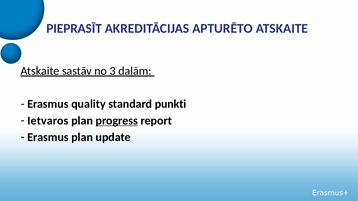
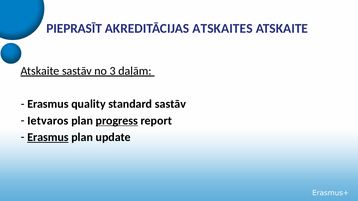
APTURĒTO: APTURĒTO -> ATSKAITES
standard punkti: punkti -> sastāv
Erasmus at (48, 137) underline: none -> present
